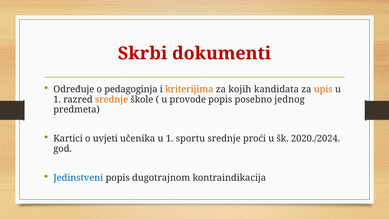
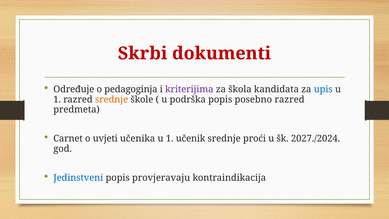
kriterijima colour: orange -> purple
kojih: kojih -> škola
upis colour: orange -> blue
provode: provode -> podrška
posebno jednog: jednog -> razred
Kartici: Kartici -> Carnet
sportu: sportu -> učenik
2020./2024: 2020./2024 -> 2027./2024
dugotrajnom: dugotrajnom -> provjeravaju
